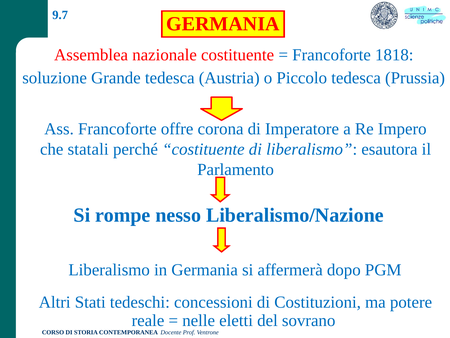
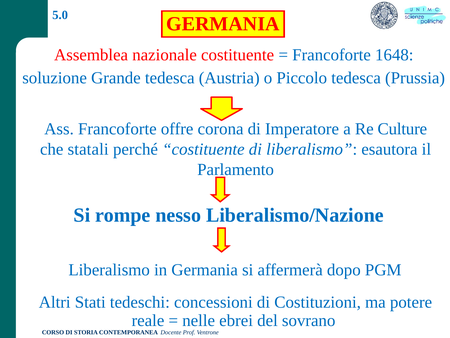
9.7: 9.7 -> 5.0
1818: 1818 -> 1648
Impero: Impero -> Culture
eletti: eletti -> ebrei
